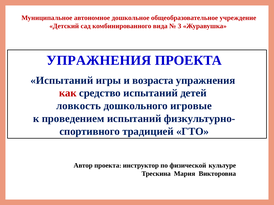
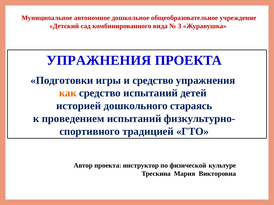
Испытаний at (62, 81): Испытаний -> Подготовки
и возраста: возраста -> средство
как colour: red -> orange
ловкость: ловкость -> историей
игровые: игровые -> стараясь
